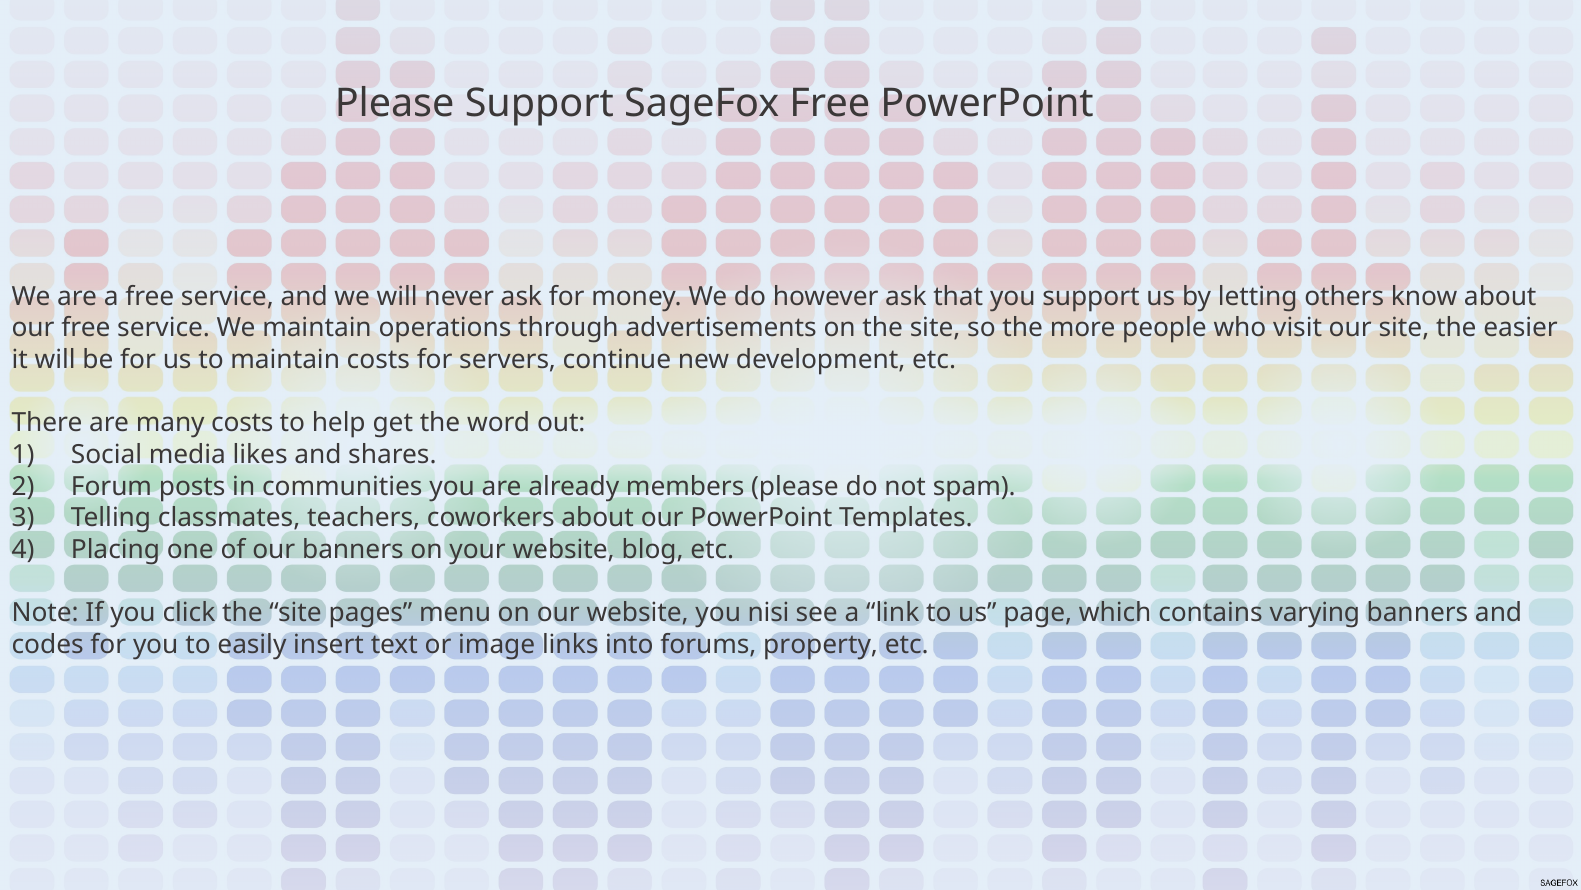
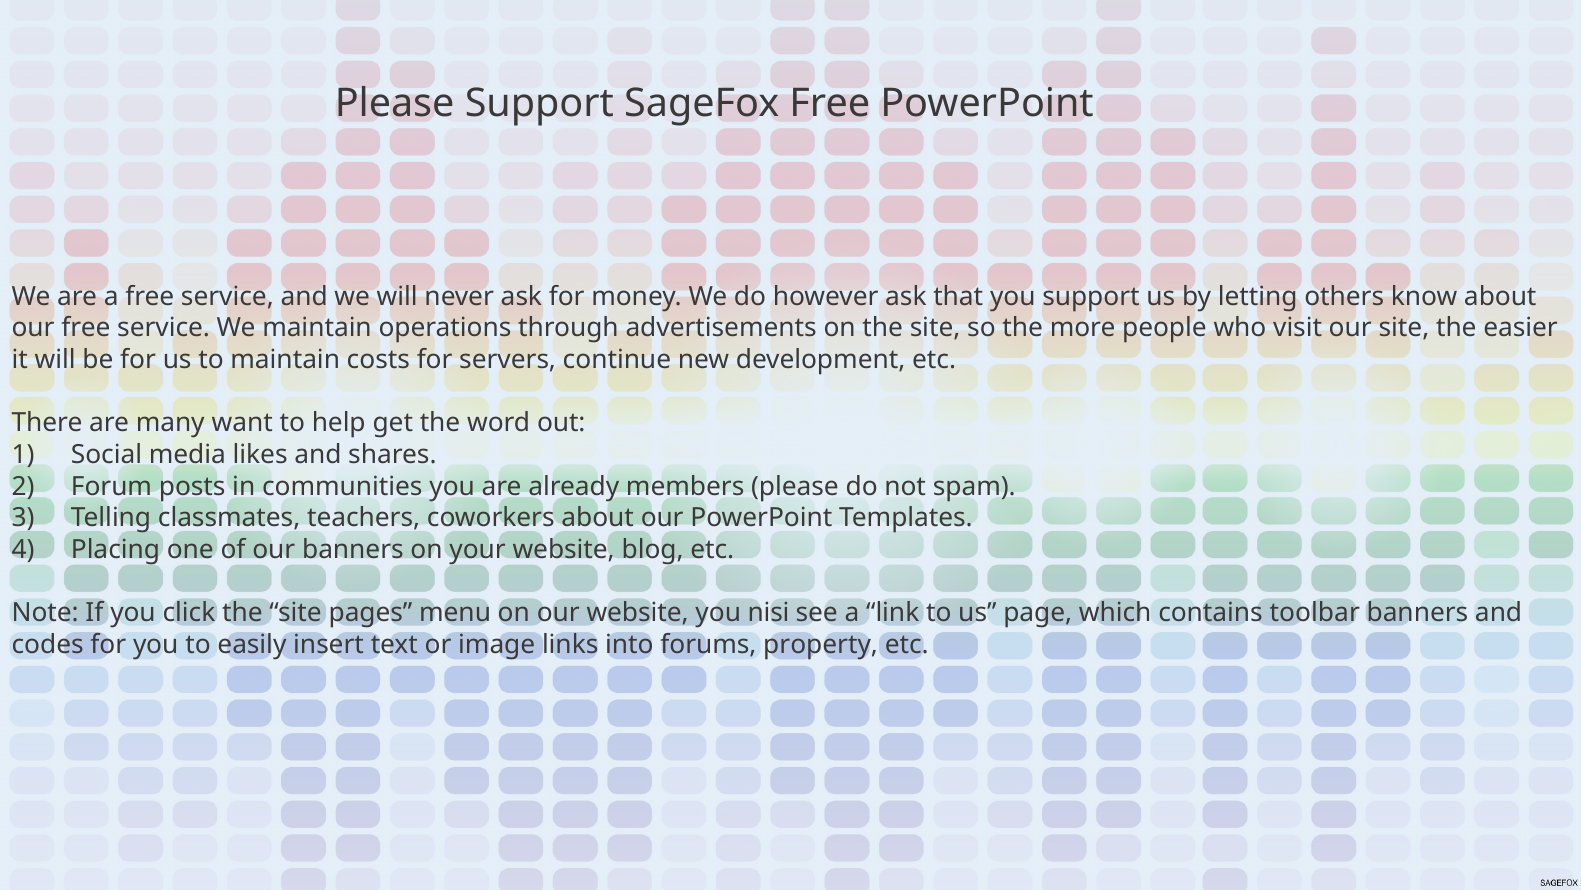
many costs: costs -> want
varying: varying -> toolbar
